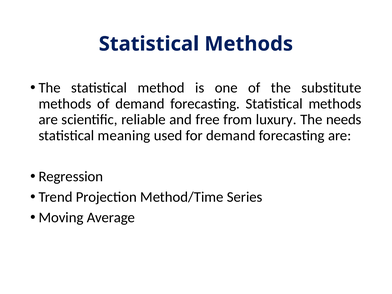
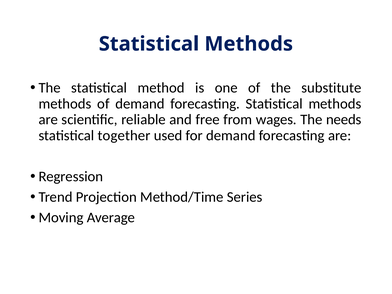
luxury: luxury -> wages
meaning: meaning -> together
